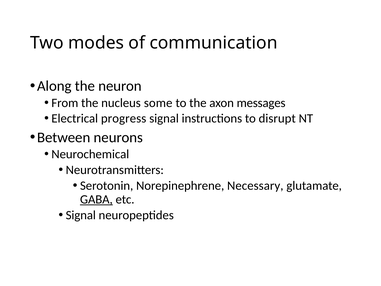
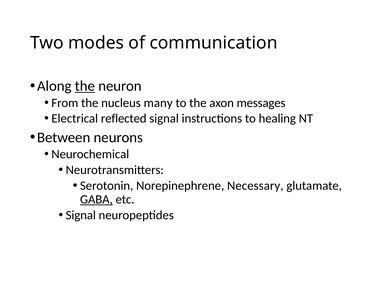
the at (85, 86) underline: none -> present
some: some -> many
progress: progress -> reflected
disrupt: disrupt -> healing
